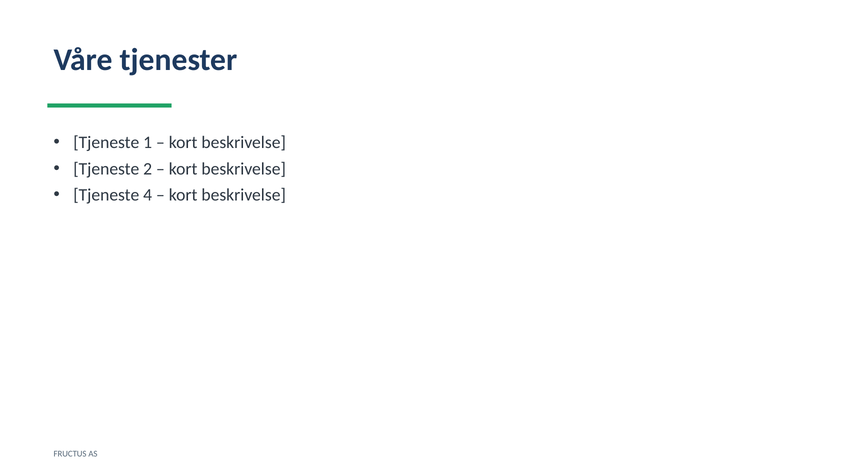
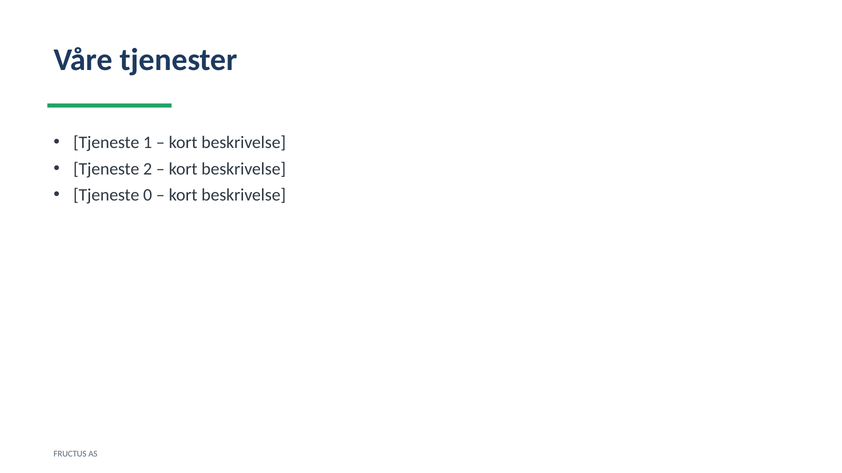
4: 4 -> 0
